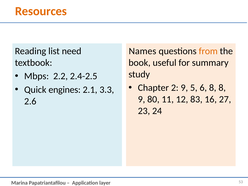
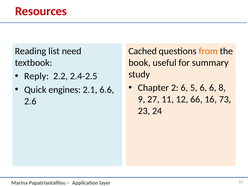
Resources colour: orange -> red
Names: Names -> Cached
Mbps: Mbps -> Reply
2 9: 9 -> 6
6 8: 8 -> 6
3.3: 3.3 -> 6.6
80: 80 -> 27
83: 83 -> 66
27: 27 -> 73
